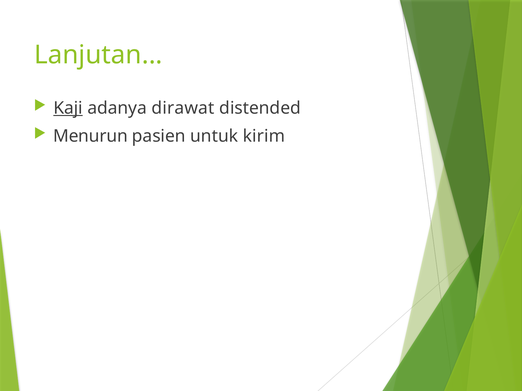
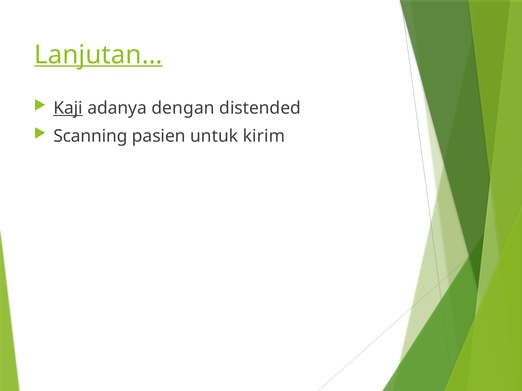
Lanjutan underline: none -> present
dirawat: dirawat -> dengan
Menurun: Menurun -> Scanning
